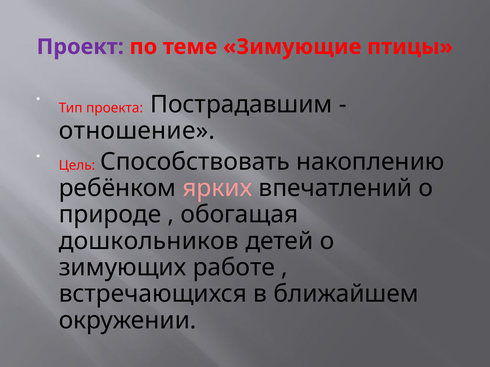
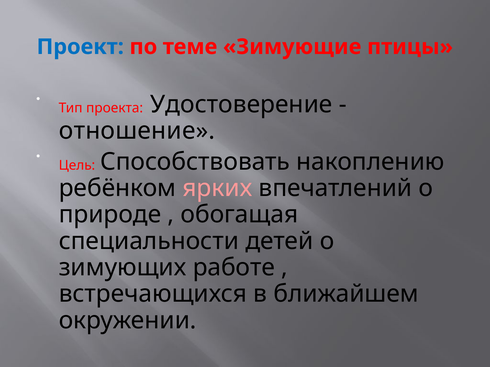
Проект colour: purple -> blue
Пострадавшим: Пострадавшим -> Удостоверение
дошкольников: дошкольников -> специальности
